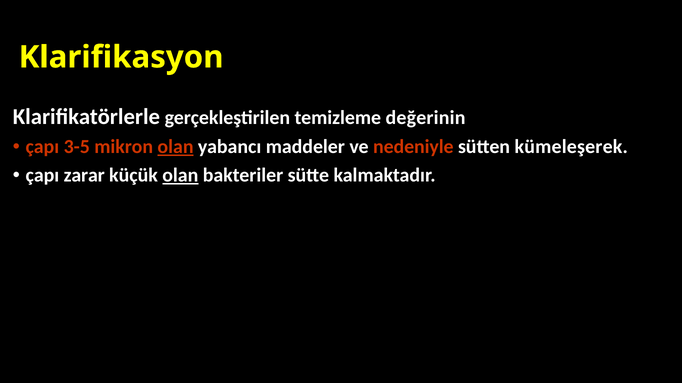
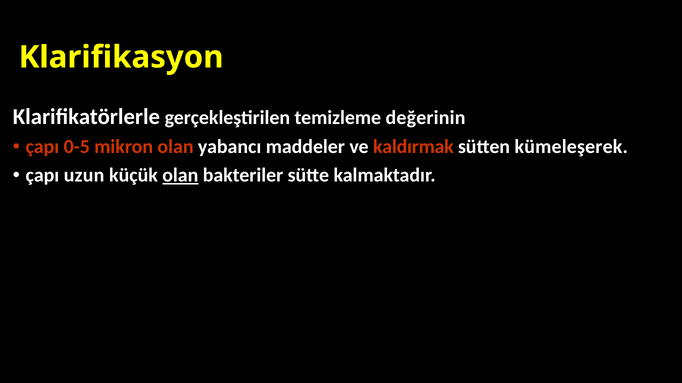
3-5: 3-5 -> 0-5
olan at (176, 147) underline: present -> none
nedeniyle: nedeniyle -> kaldırmak
zarar: zarar -> uzun
